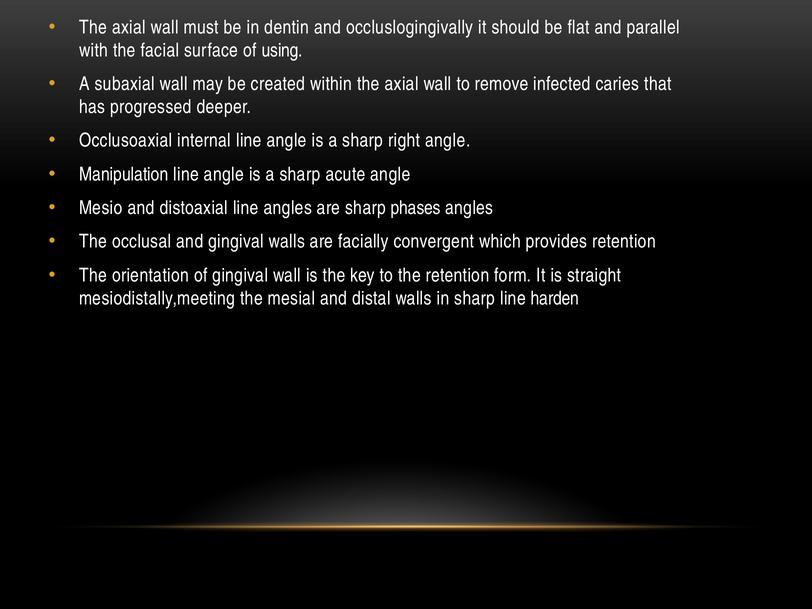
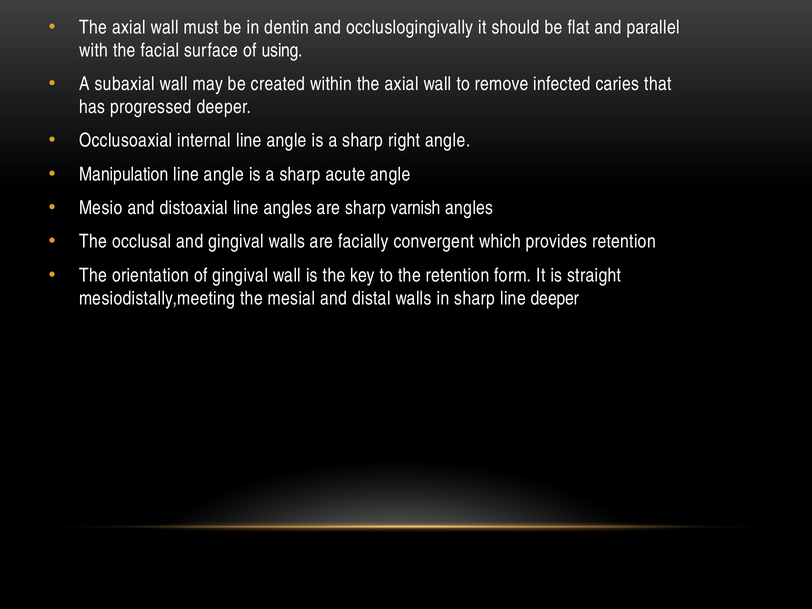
phases: phases -> varnish
line harden: harden -> deeper
